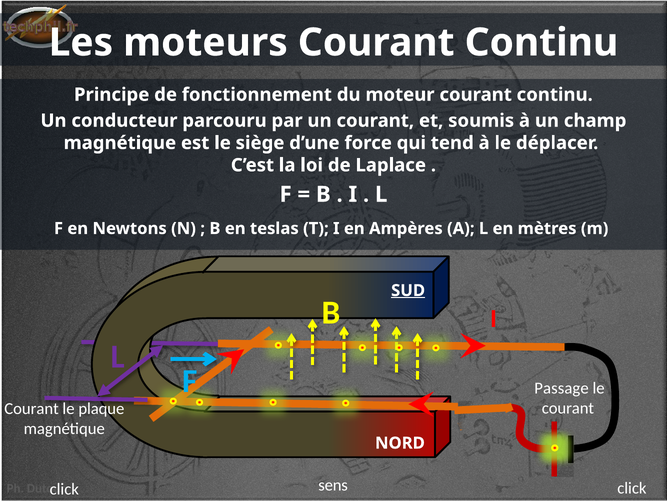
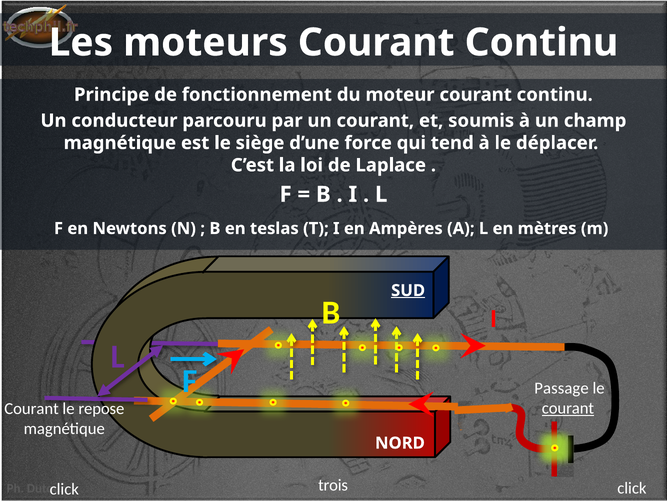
courant at (568, 408) underline: none -> present
plaque: plaque -> repose
sens: sens -> trois
